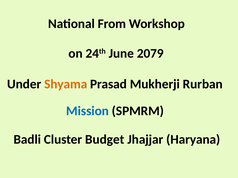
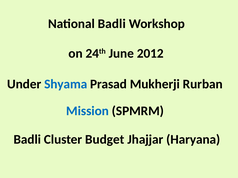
National From: From -> Badli
2079: 2079 -> 2012
Shyama colour: orange -> blue
